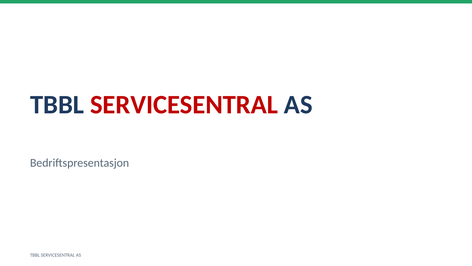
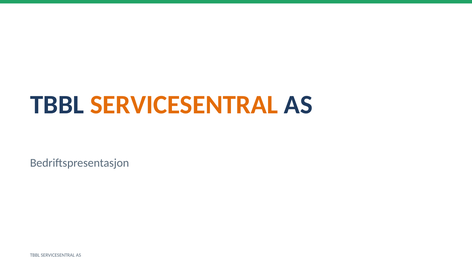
SERVICESENTRAL at (184, 105) colour: red -> orange
